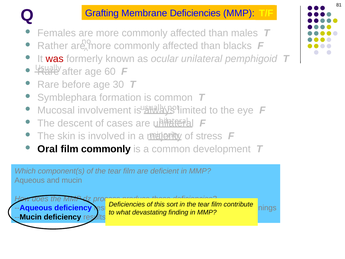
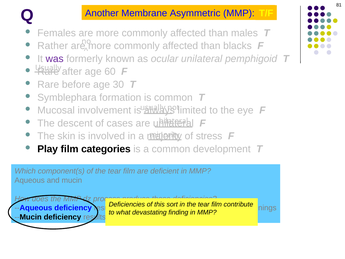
Grafting: Grafting -> Another
Membrane Deficiencies: Deficiencies -> Asymmetric
was colour: red -> purple
Oral: Oral -> Play
film commonly: commonly -> categories
